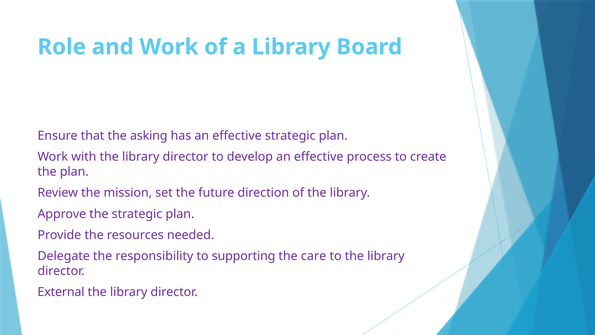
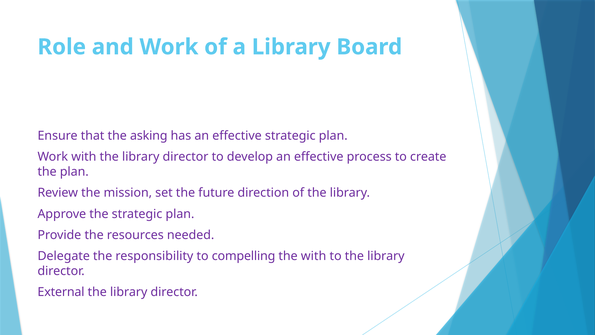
supporting: supporting -> compelling
the care: care -> with
